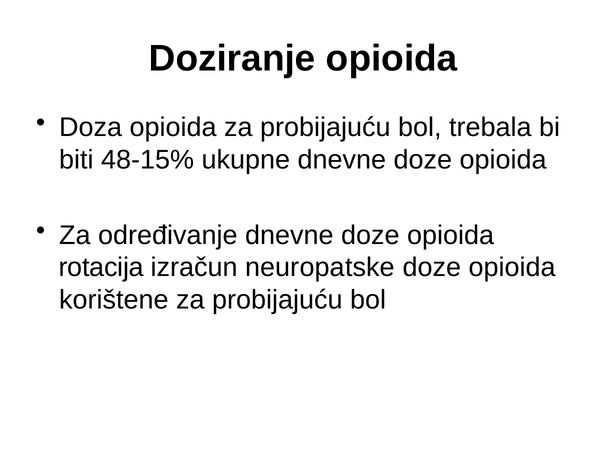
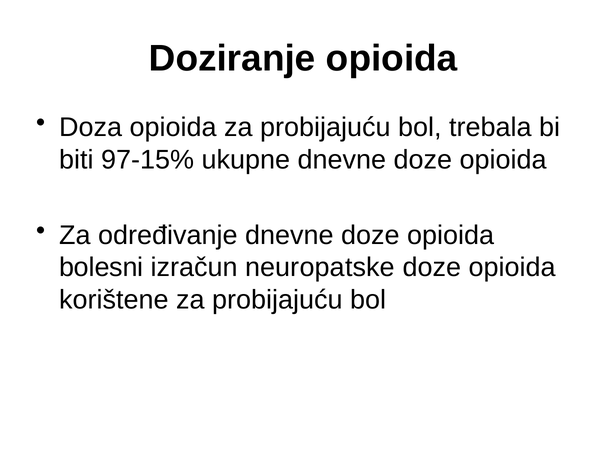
48-15%: 48-15% -> 97-15%
rotacija: rotacija -> bolesni
